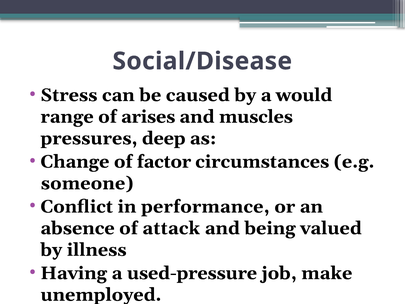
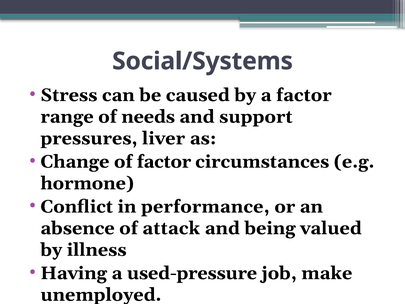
Social/Disease: Social/Disease -> Social/Systems
a would: would -> factor
arises: arises -> needs
muscles: muscles -> support
deep: deep -> liver
someone: someone -> hormone
